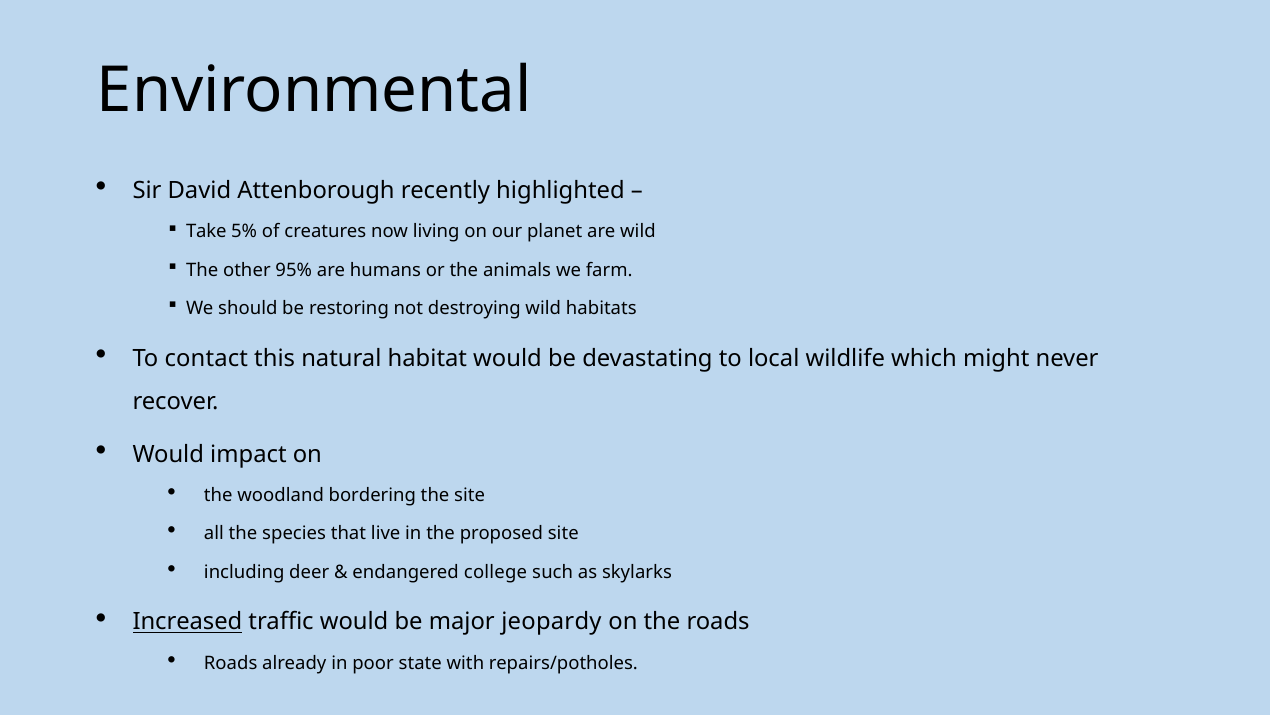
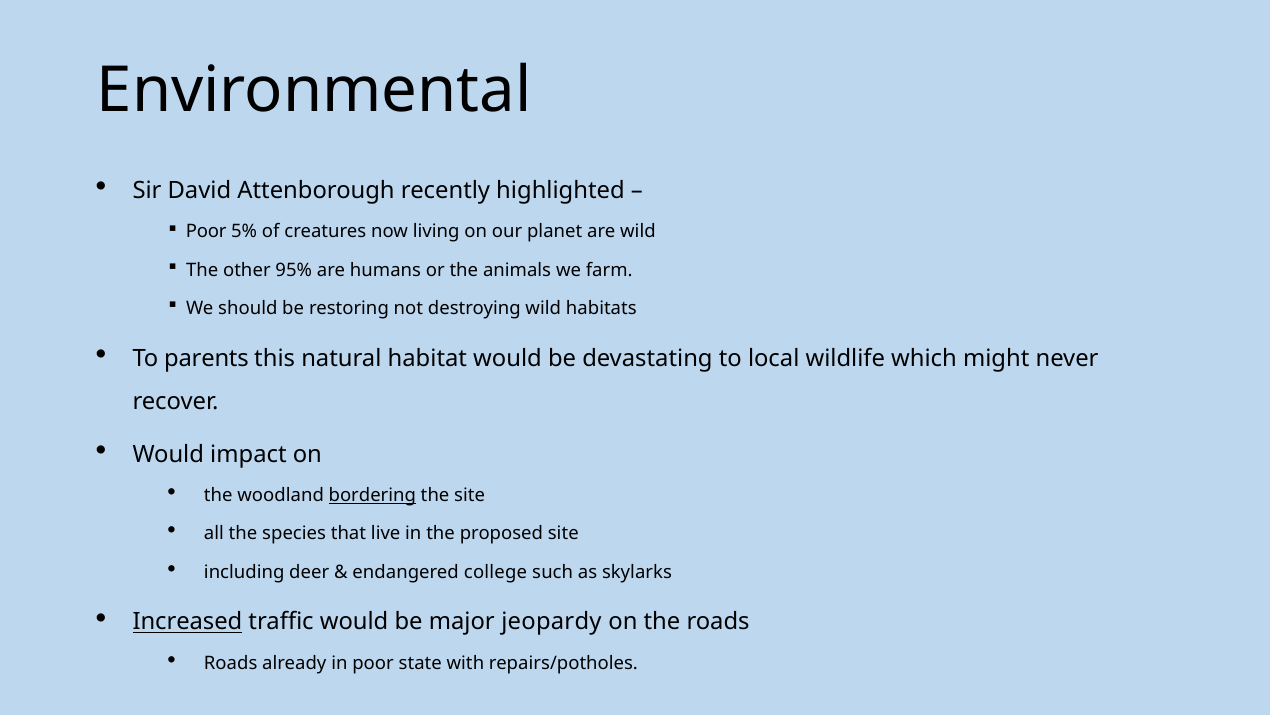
Take at (206, 232): Take -> Poor
contact: contact -> parents
bordering underline: none -> present
